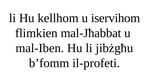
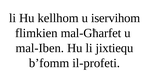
mal-Jħabbat: mal-Jħabbat -> mal-Għarfet
jibżgħu: jibżgħu -> jixtiequ
